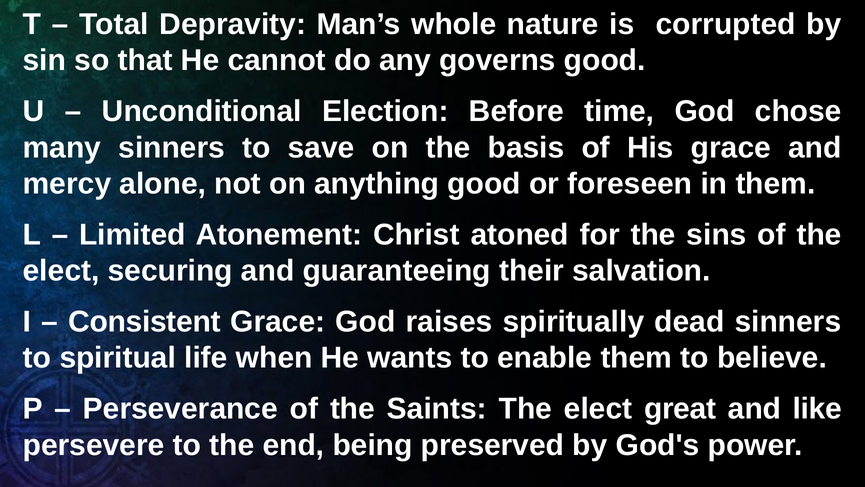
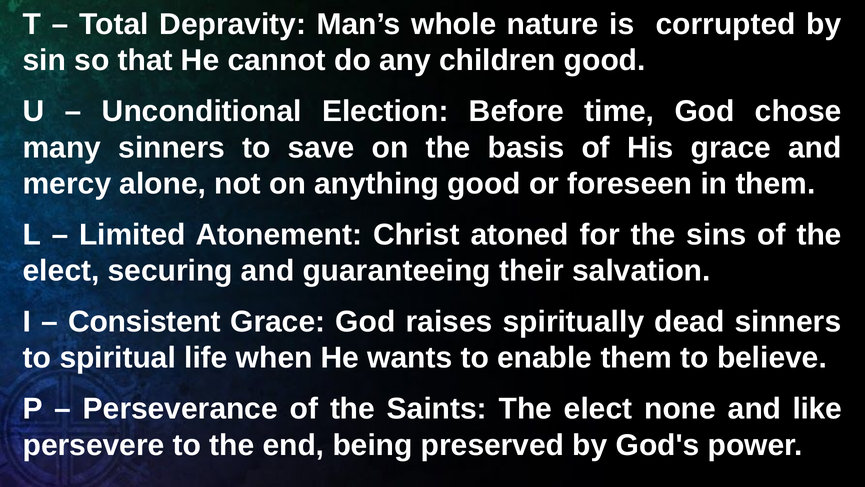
governs: governs -> children
great: great -> none
